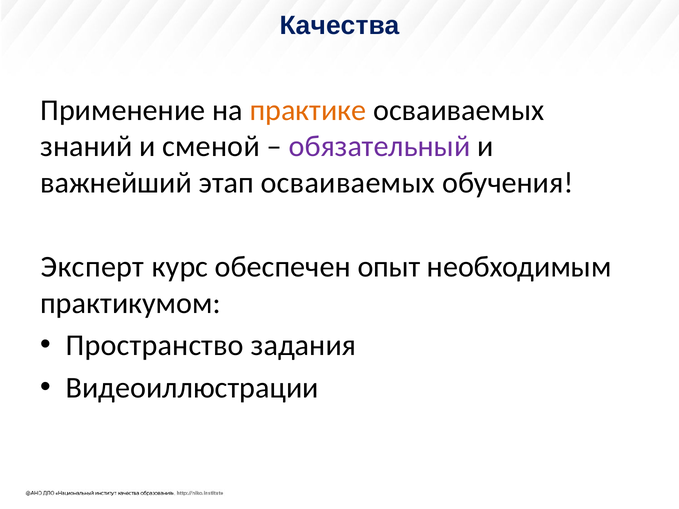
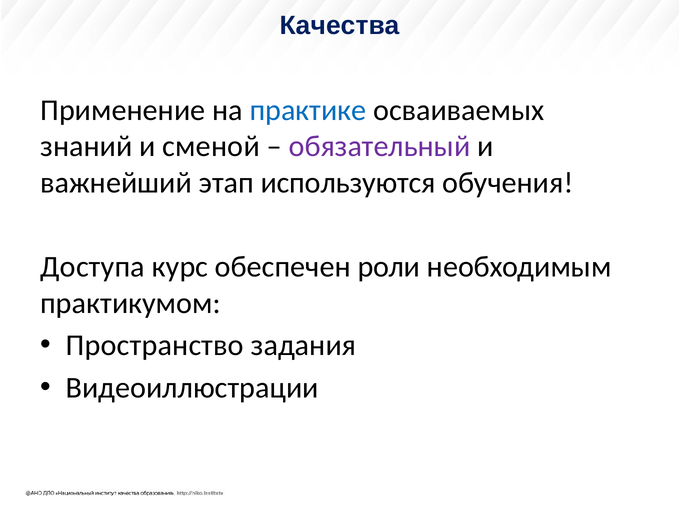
практике colour: orange -> blue
этап осваиваемых: осваиваемых -> используются
Эксперт: Эксперт -> Доступа
опыт: опыт -> роли
